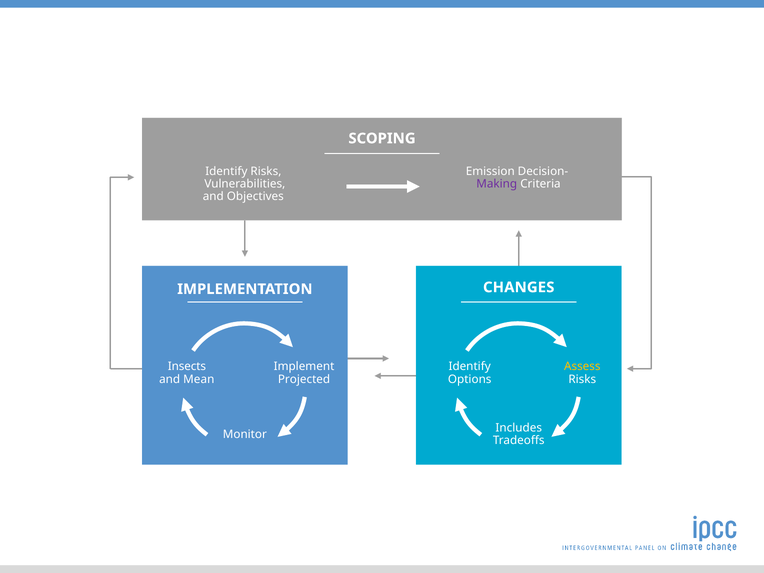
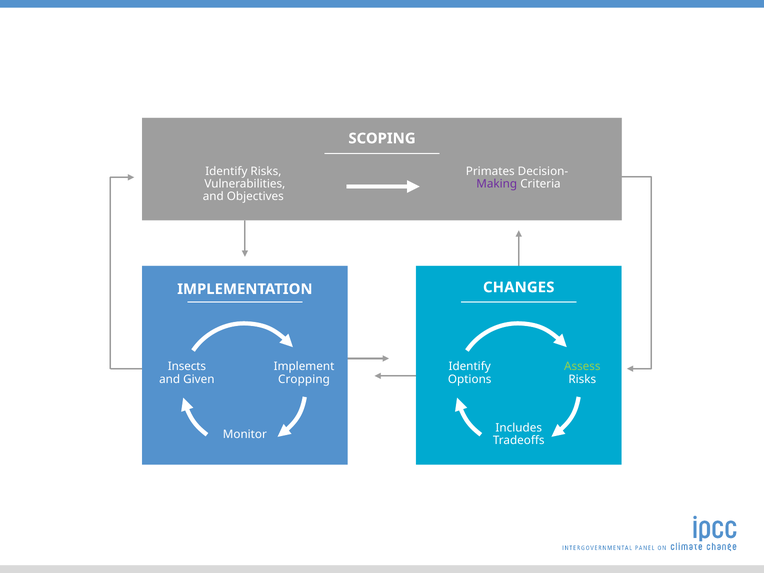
Emission: Emission -> Primates
Assess colour: yellow -> light green
Mean: Mean -> Given
Projected: Projected -> Cropping
